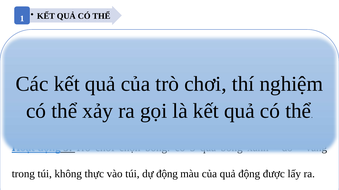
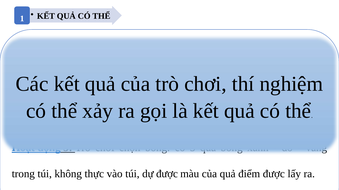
dự động: động -> được
quả động: động -> điểm
